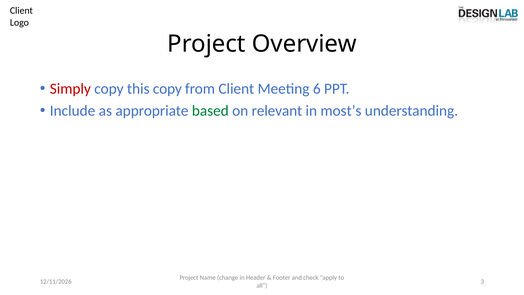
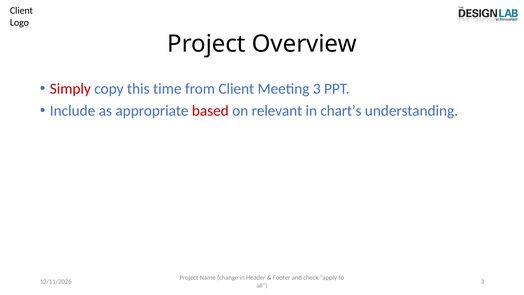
this copy: copy -> time
Meeting 6: 6 -> 3
based colour: green -> red
most’s: most’s -> chart’s
